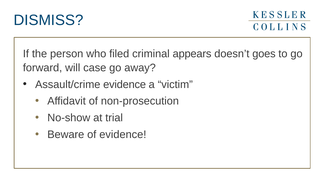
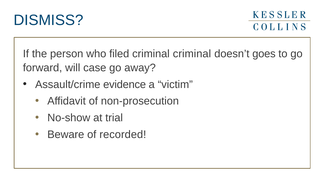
criminal appears: appears -> criminal
of evidence: evidence -> recorded
